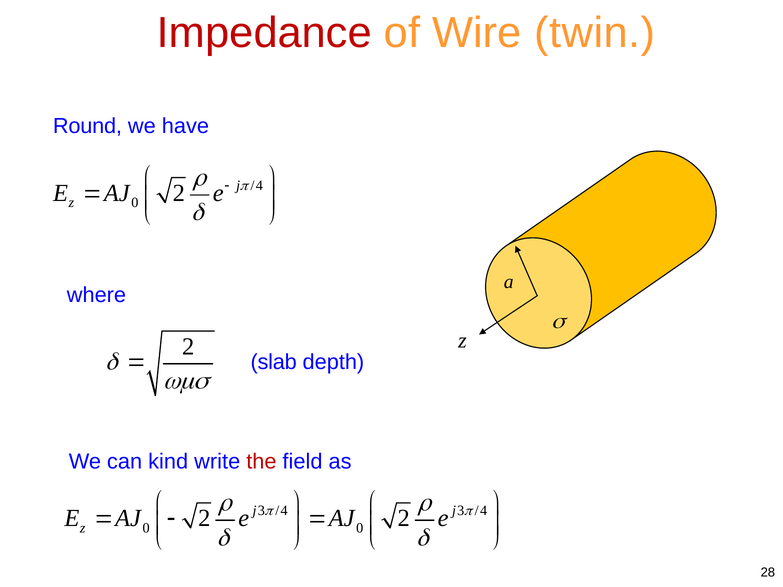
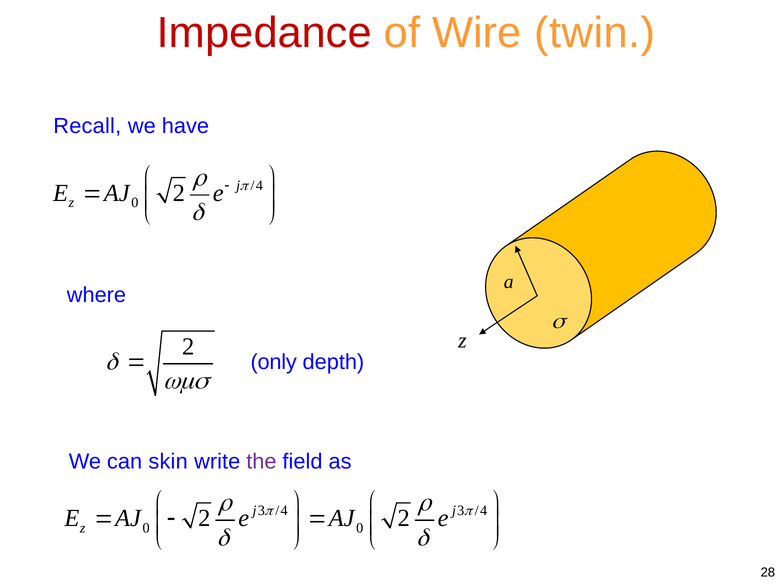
Round: Round -> Recall
slab: slab -> only
kind: kind -> skin
the colour: red -> purple
